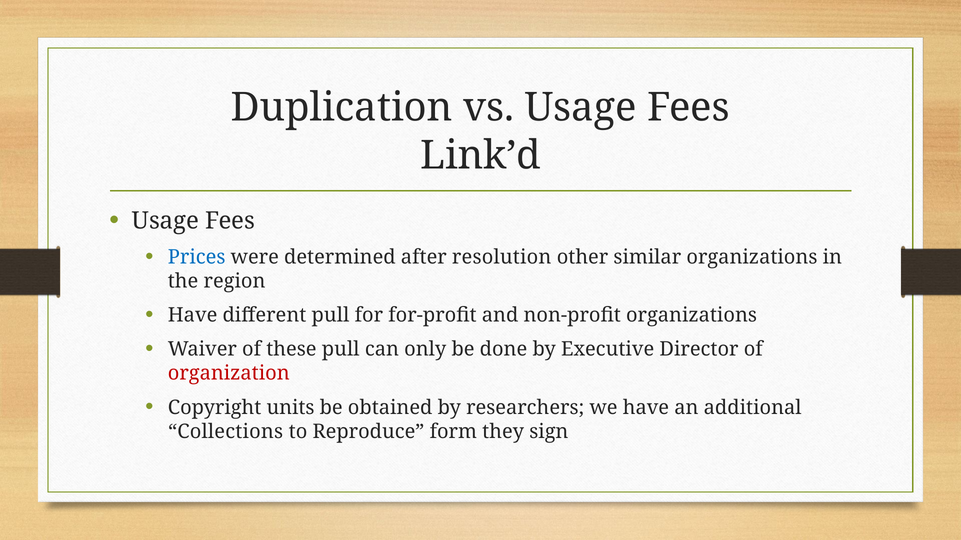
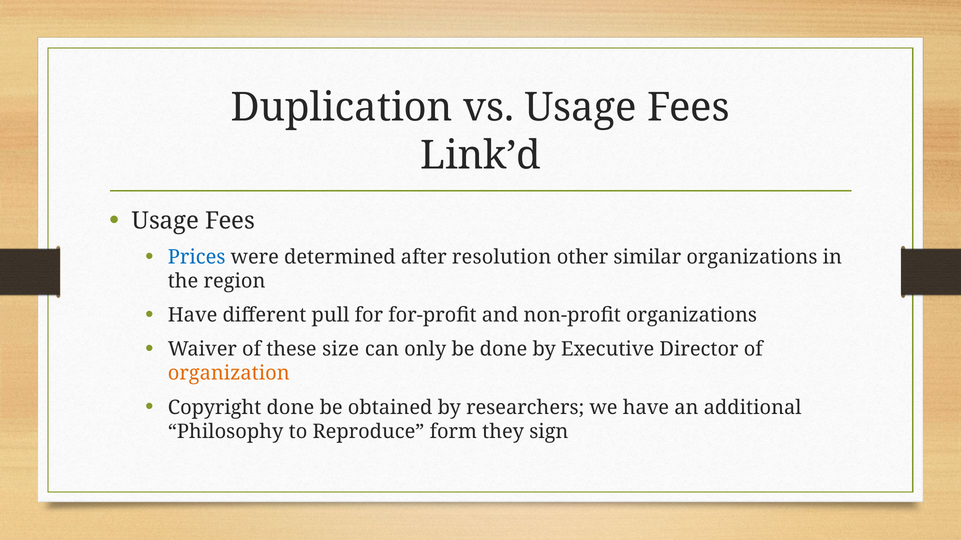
these pull: pull -> size
organization colour: red -> orange
Copyright units: units -> done
Collections: Collections -> Philosophy
